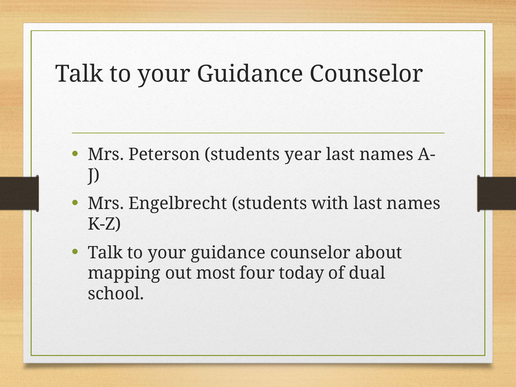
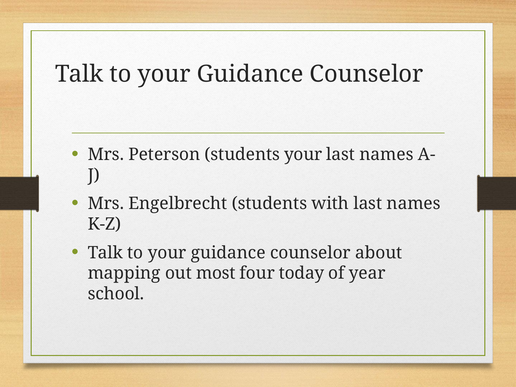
students year: year -> your
dual: dual -> year
